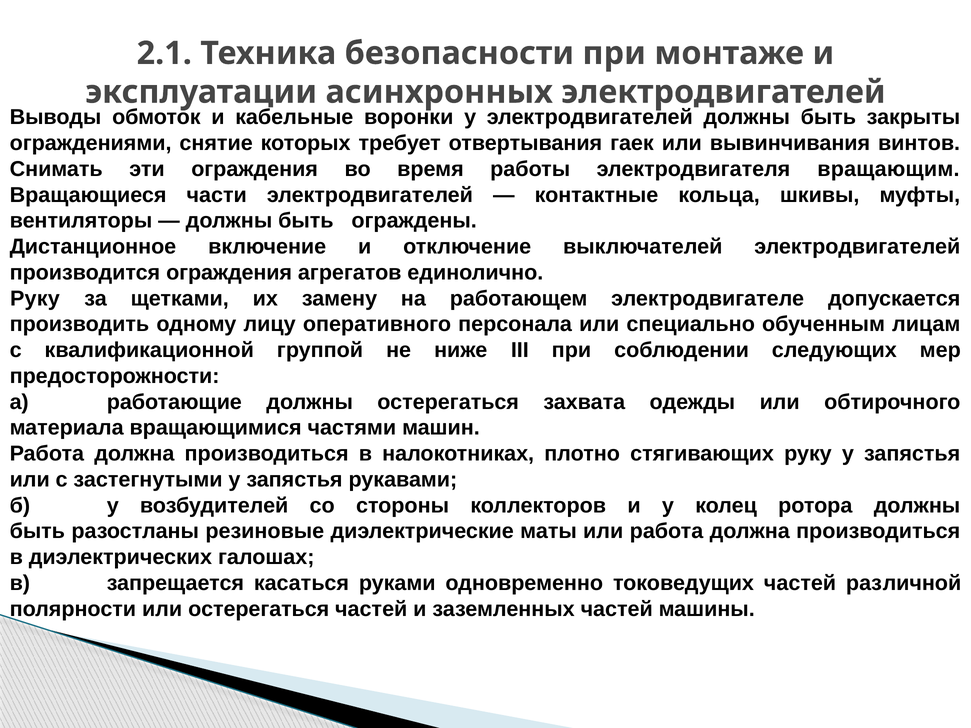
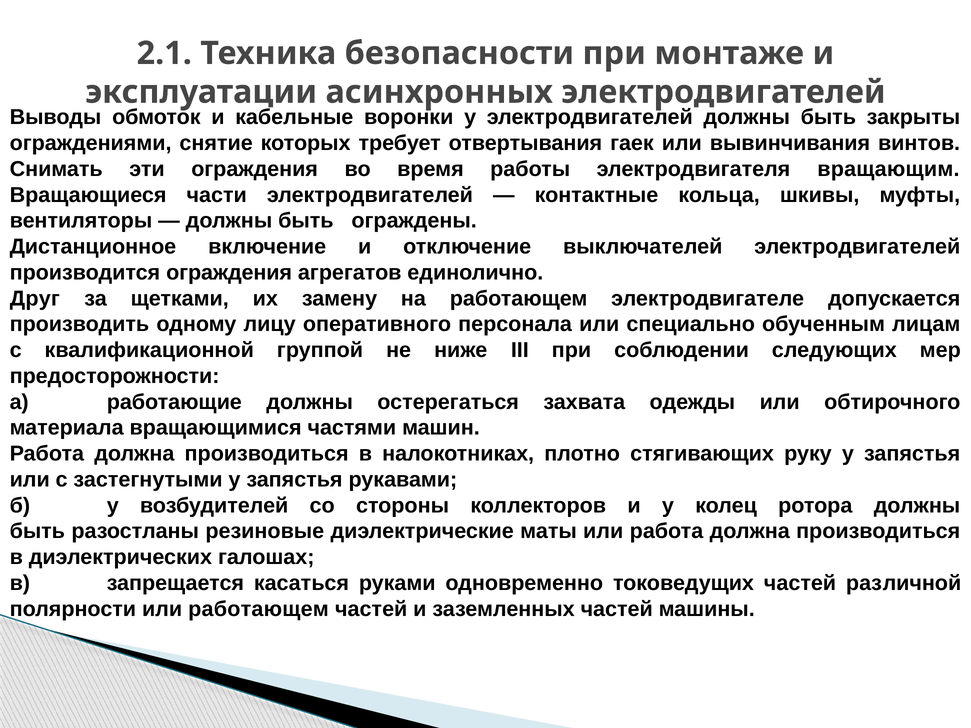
Руку at (35, 299): Руку -> Друг
или остерегаться: остерегаться -> работающем
